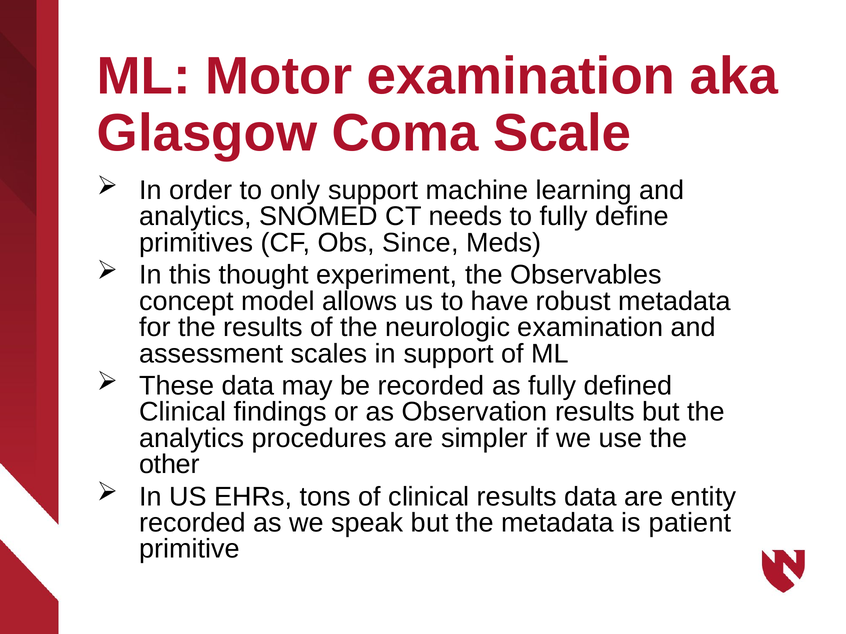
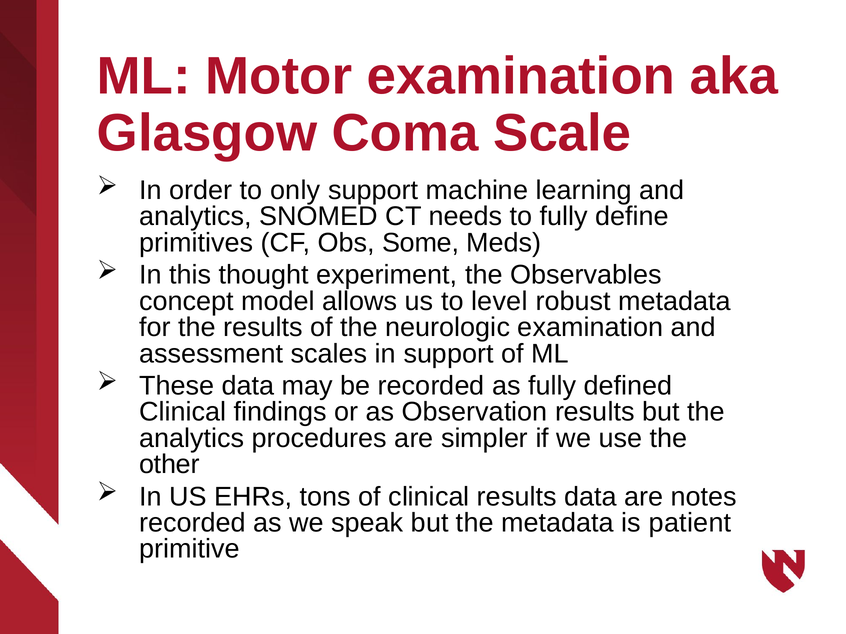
Since: Since -> Some
have: have -> level
entity: entity -> notes
